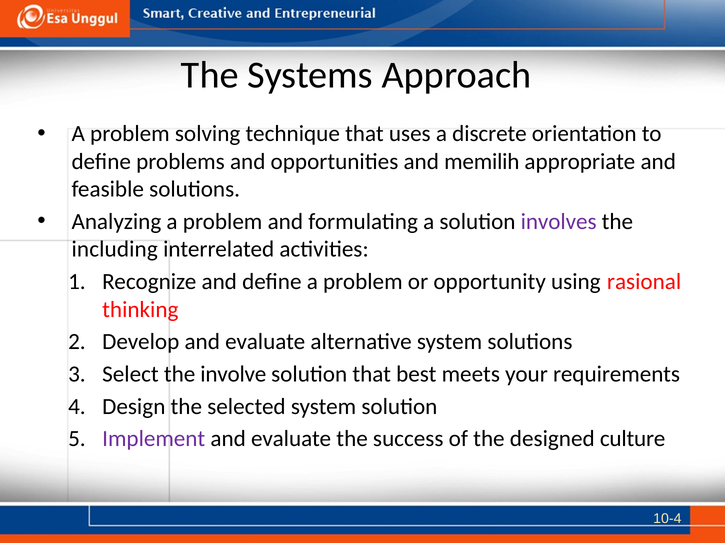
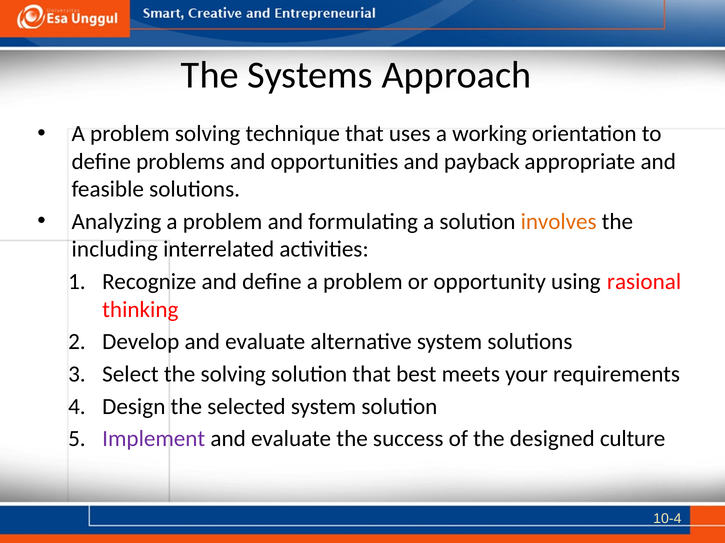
discrete: discrete -> working
memilih: memilih -> payback
involves colour: purple -> orange
the involve: involve -> solving
